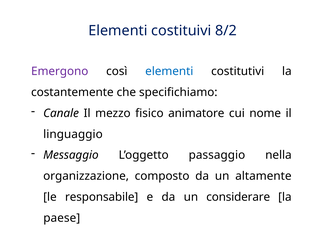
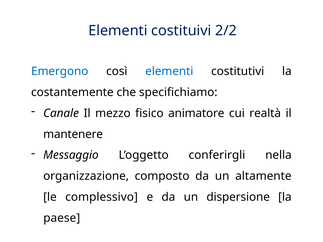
8/2: 8/2 -> 2/2
Emergono colour: purple -> blue
nome: nome -> realtà
linguaggio: linguaggio -> mantenere
passaggio: passaggio -> conferirgli
responsabile: responsabile -> complessivo
considerare: considerare -> dispersione
